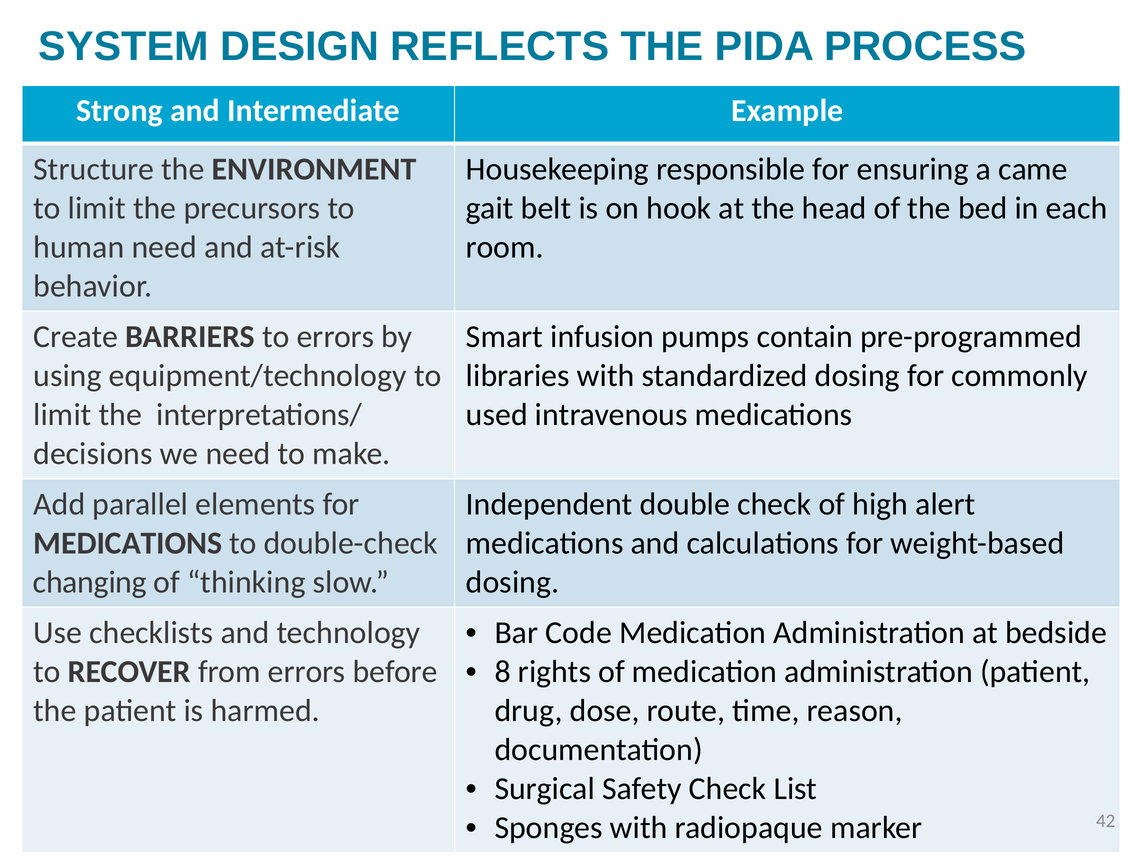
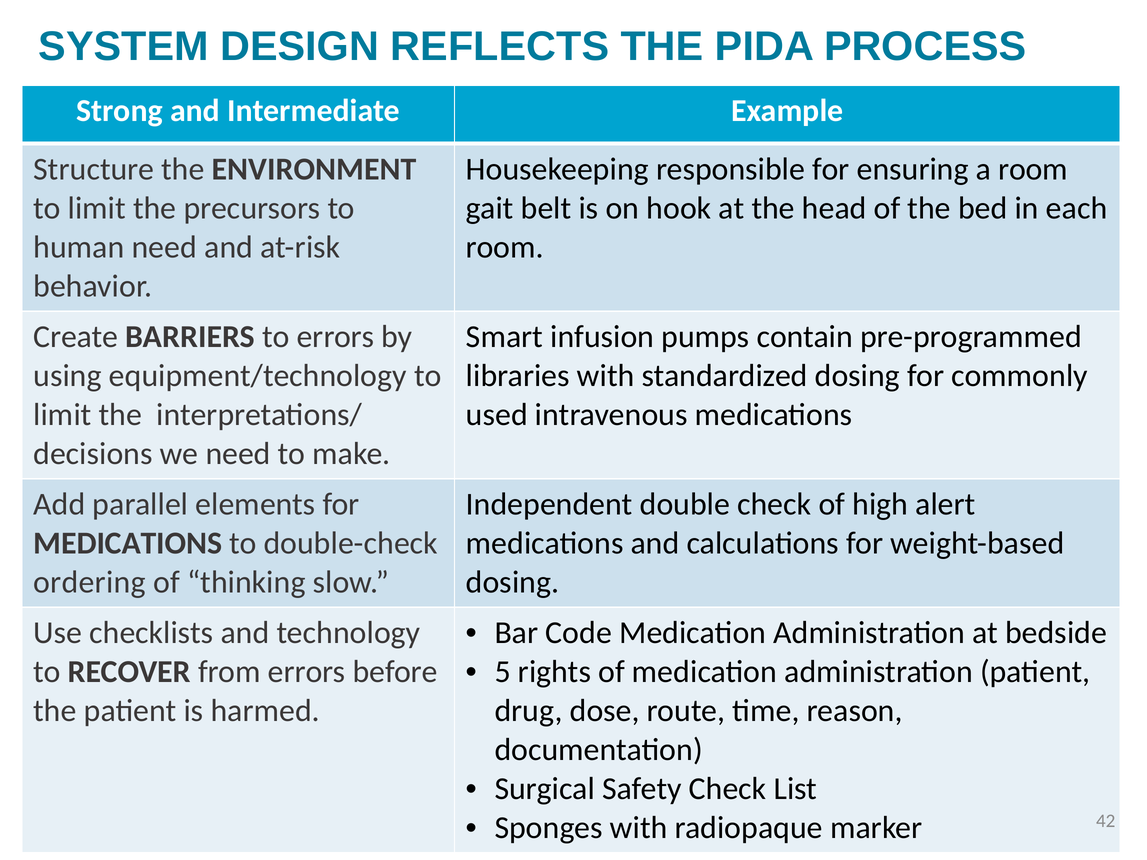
a came: came -> room
changing: changing -> ordering
8: 8 -> 5
